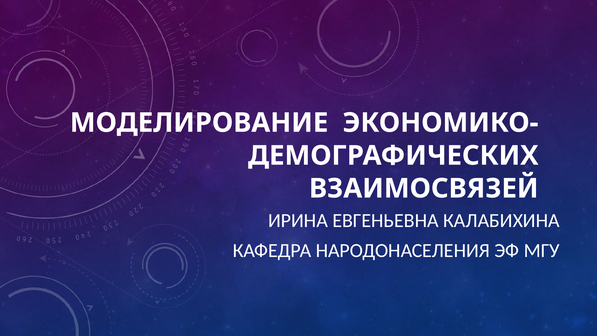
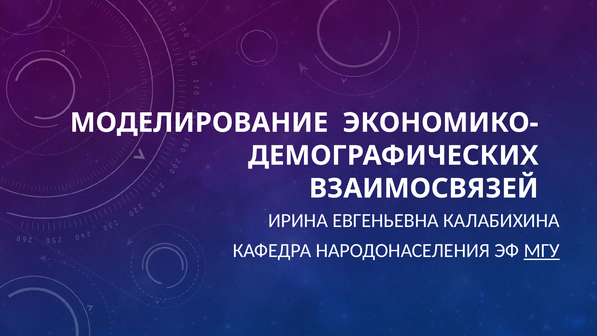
МГУ underline: none -> present
